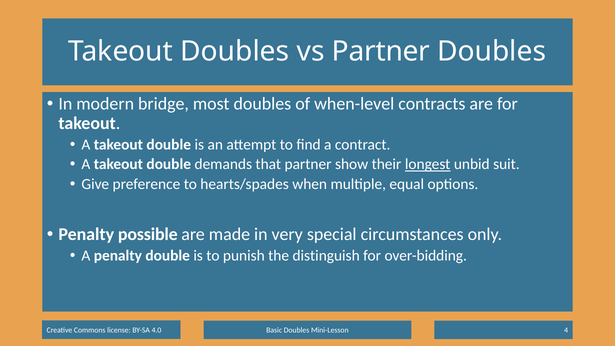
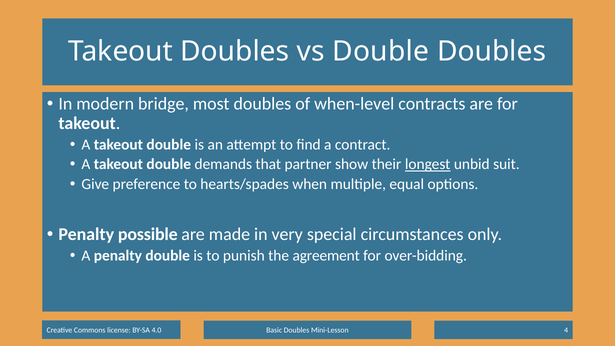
vs Partner: Partner -> Double
distinguish: distinguish -> agreement
